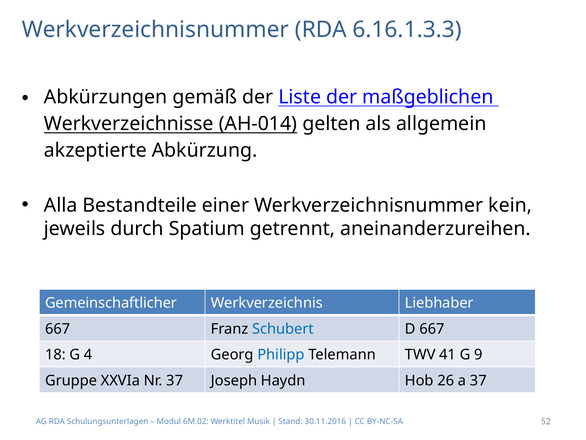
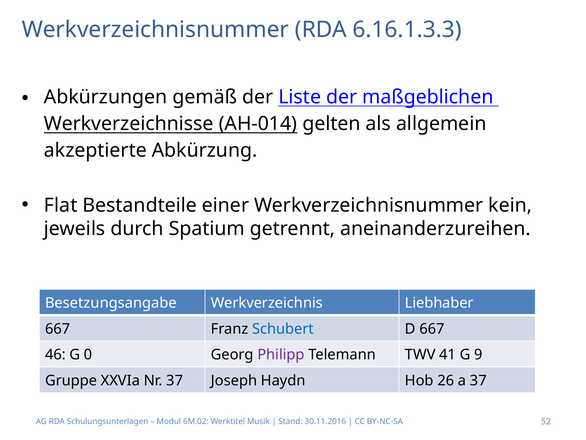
Alla: Alla -> Flat
Gemeinschaftlicher: Gemeinschaftlicher -> Besetzungsangabe
18: 18 -> 46
4: 4 -> 0
Philipp colour: blue -> purple
